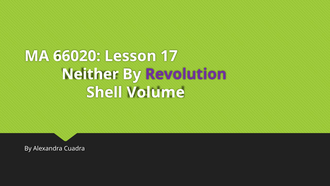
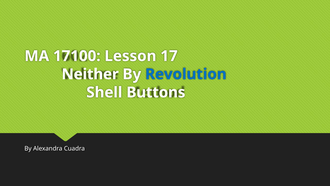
66020: 66020 -> 17100
Revolution colour: purple -> blue
Volume: Volume -> Buttons
